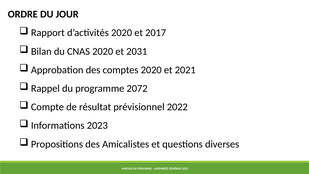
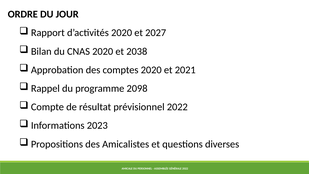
2017: 2017 -> 2027
2031: 2031 -> 2038
2072: 2072 -> 2098
